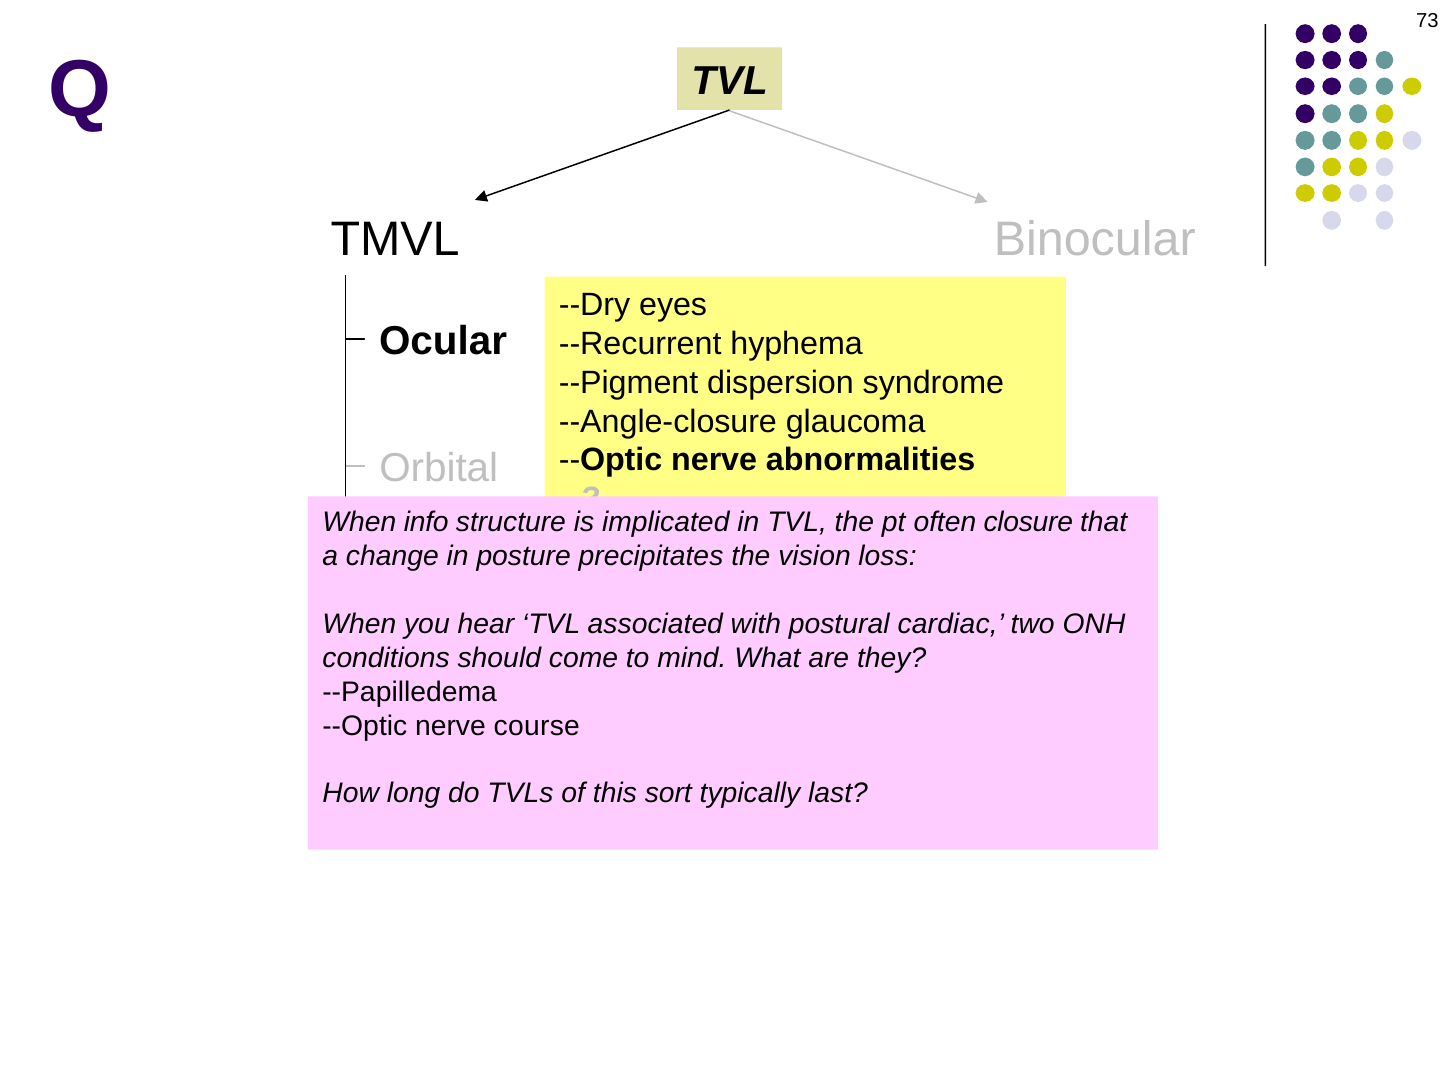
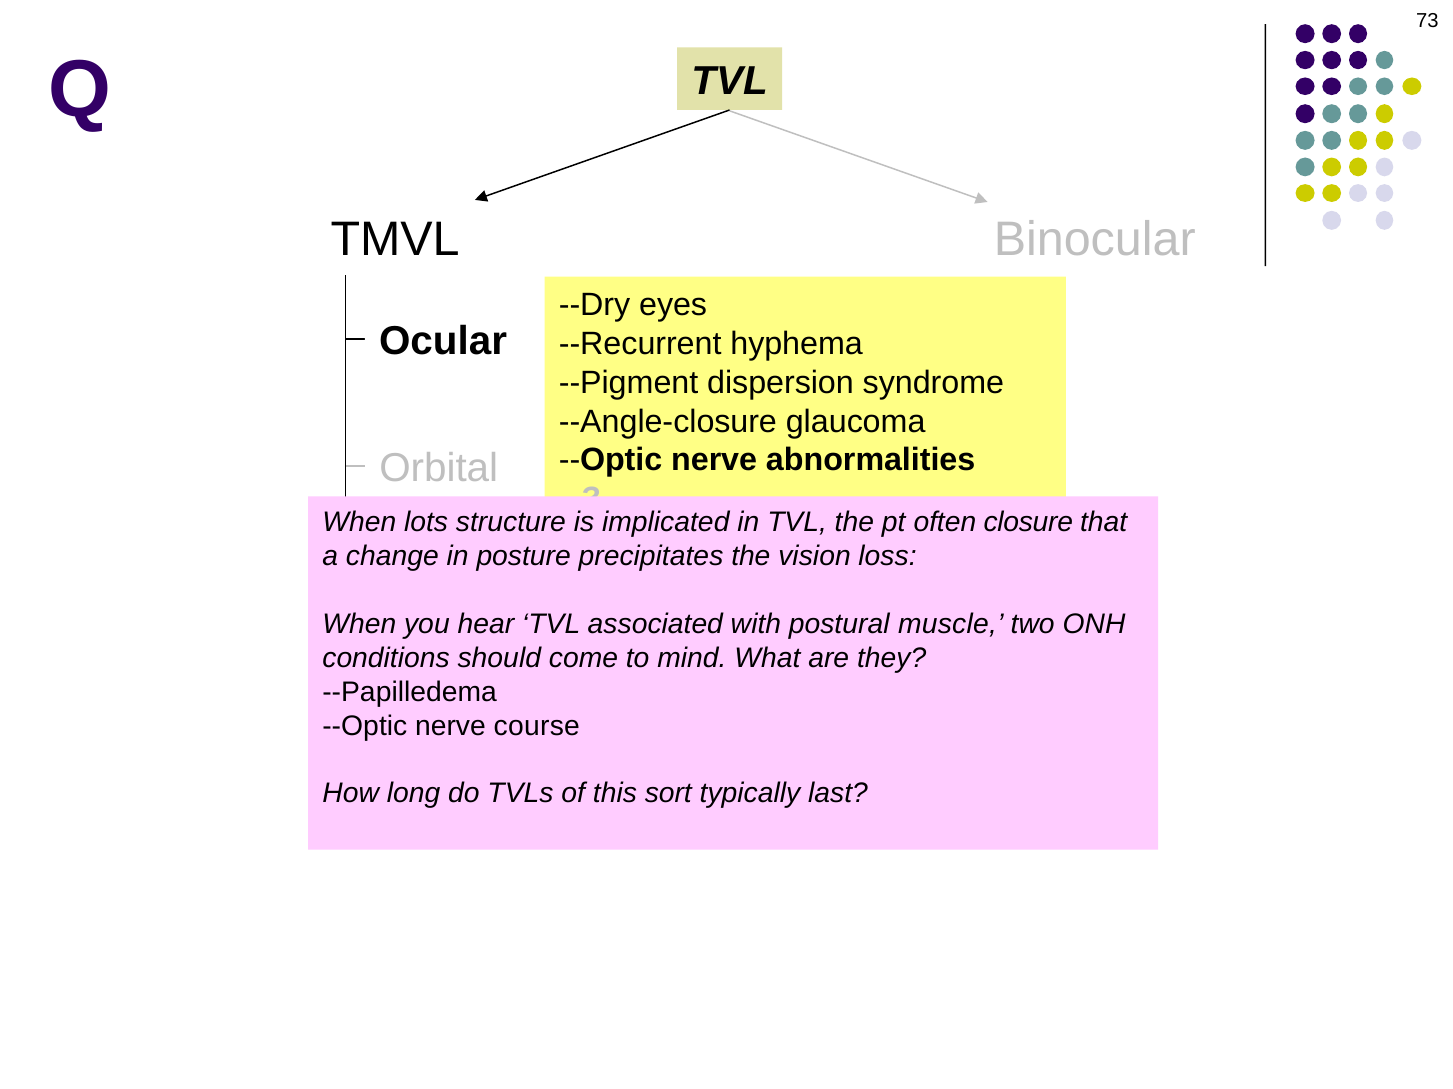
info: info -> lots
cardiac: cardiac -> muscle
